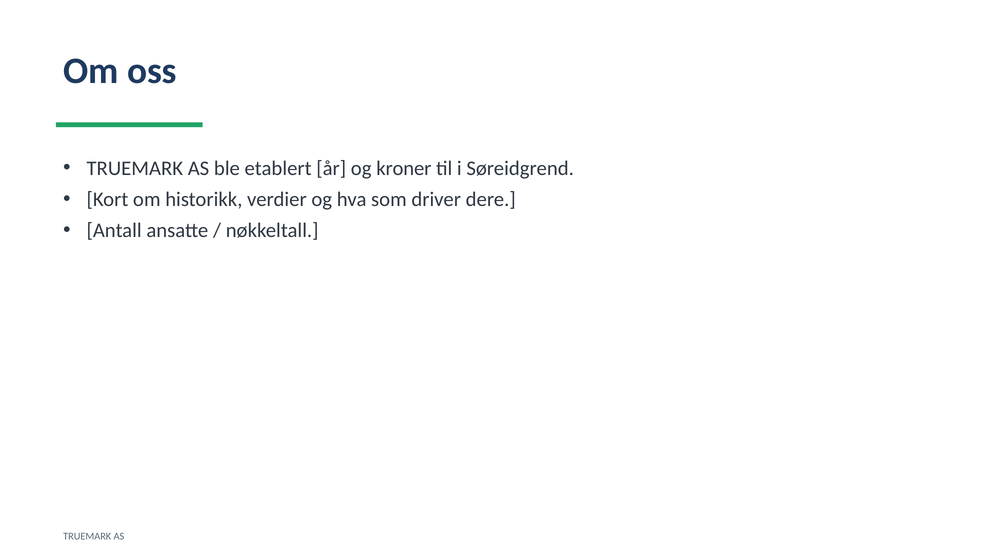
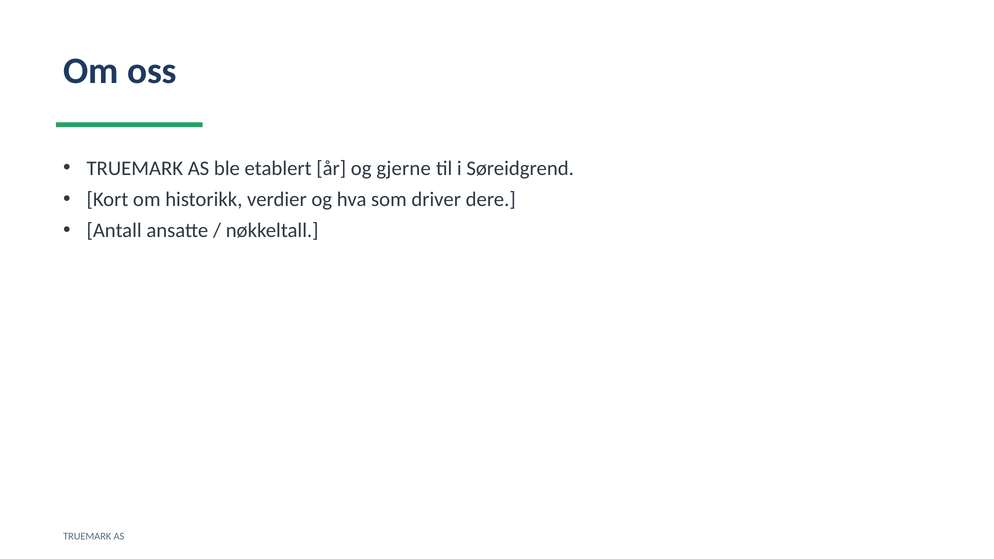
kroner: kroner -> gjerne
